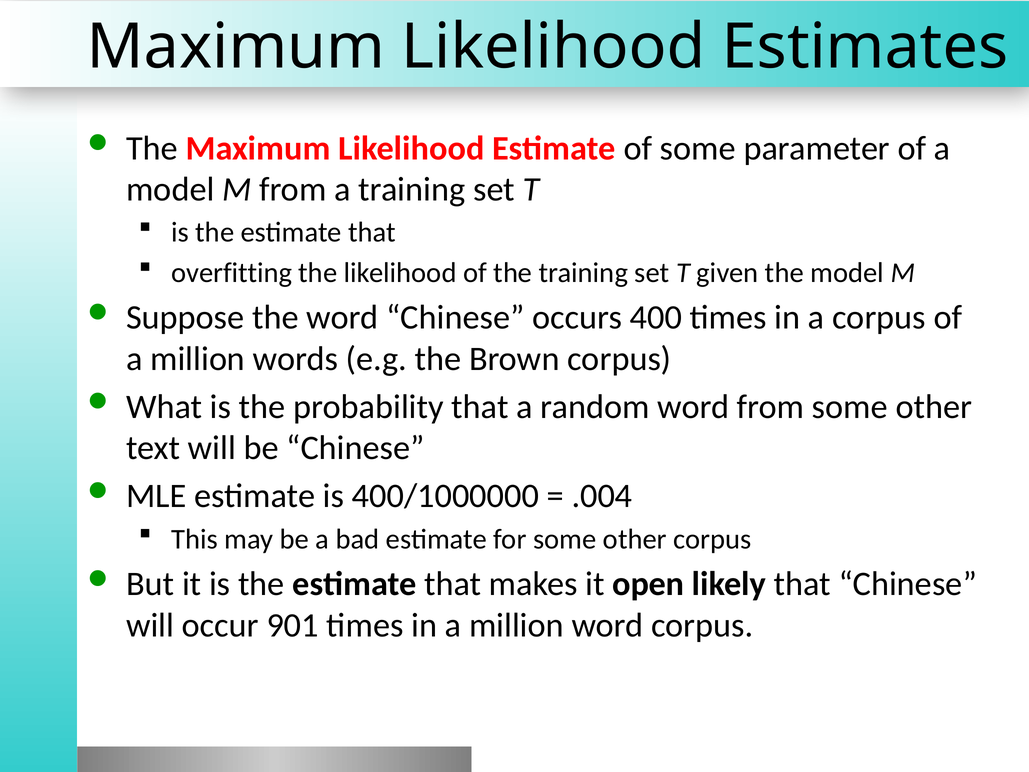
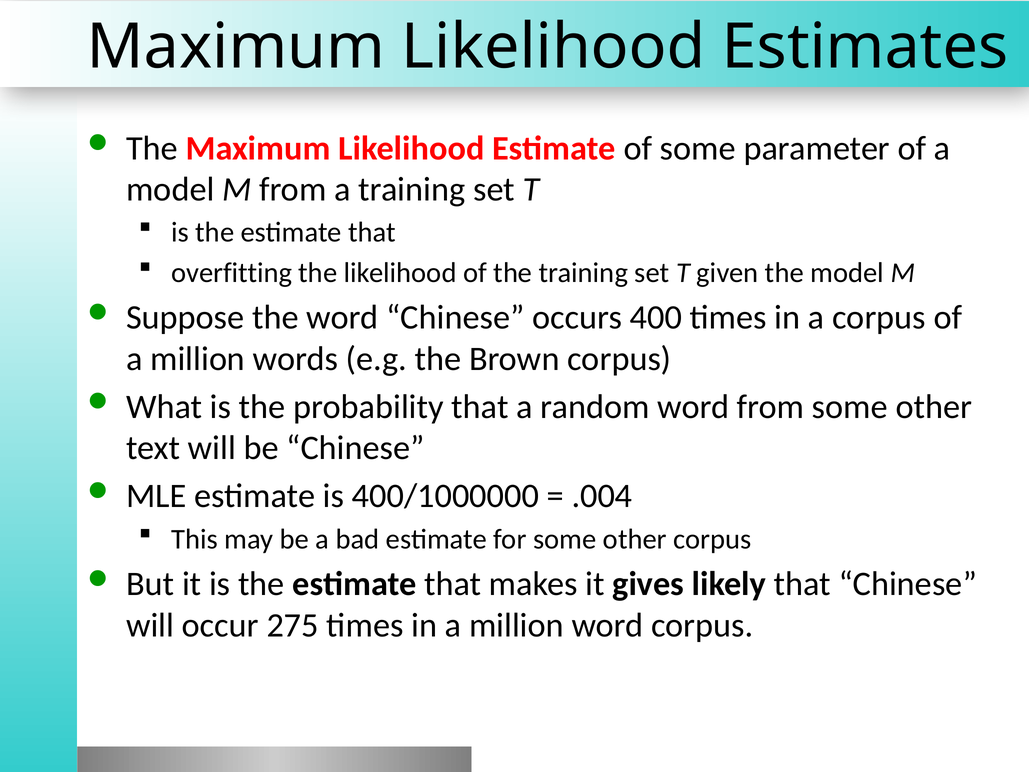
open: open -> gives
901: 901 -> 275
